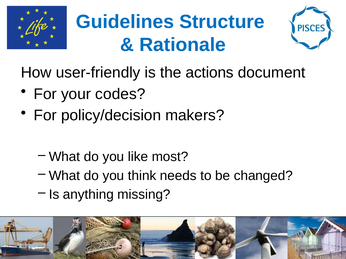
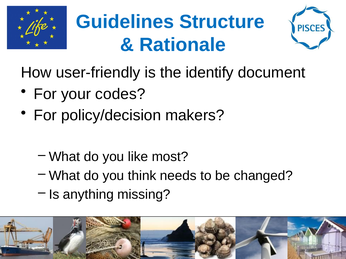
actions: actions -> identify
